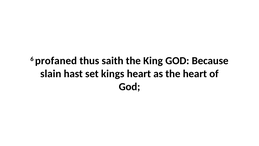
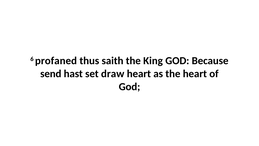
slain: slain -> send
kings: kings -> draw
